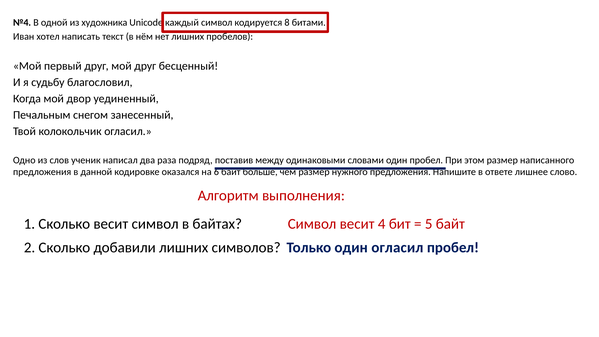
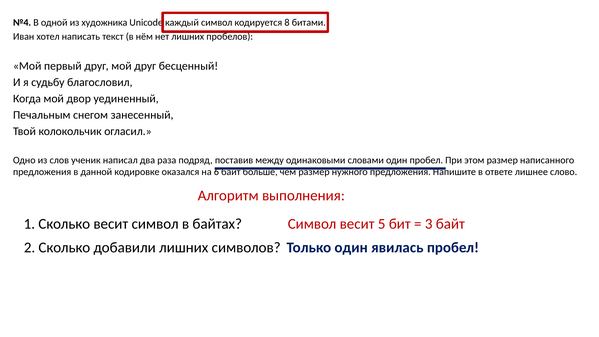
4: 4 -> 5
5: 5 -> 3
один огласил: огласил -> явилась
